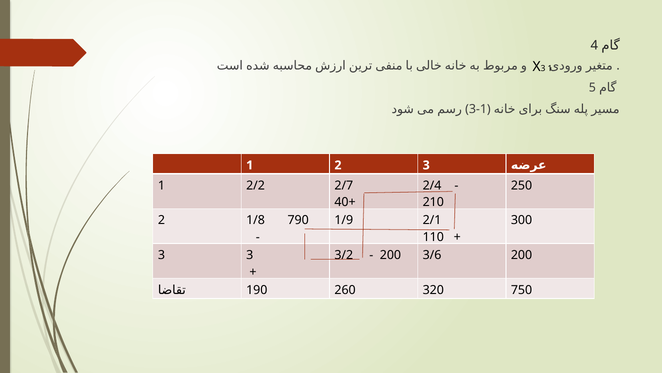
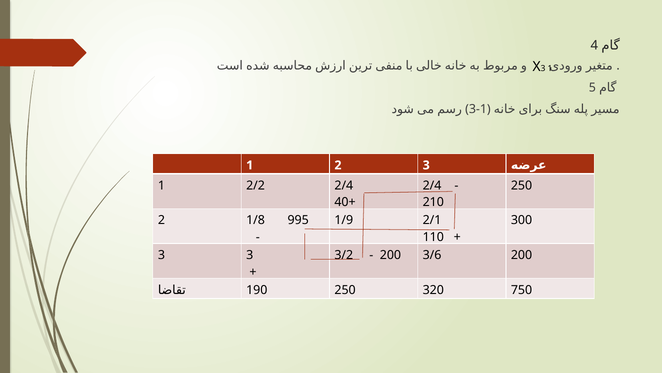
2/2 2/7: 2/7 -> 2/4
790: 790 -> 995
190 260: 260 -> 250
